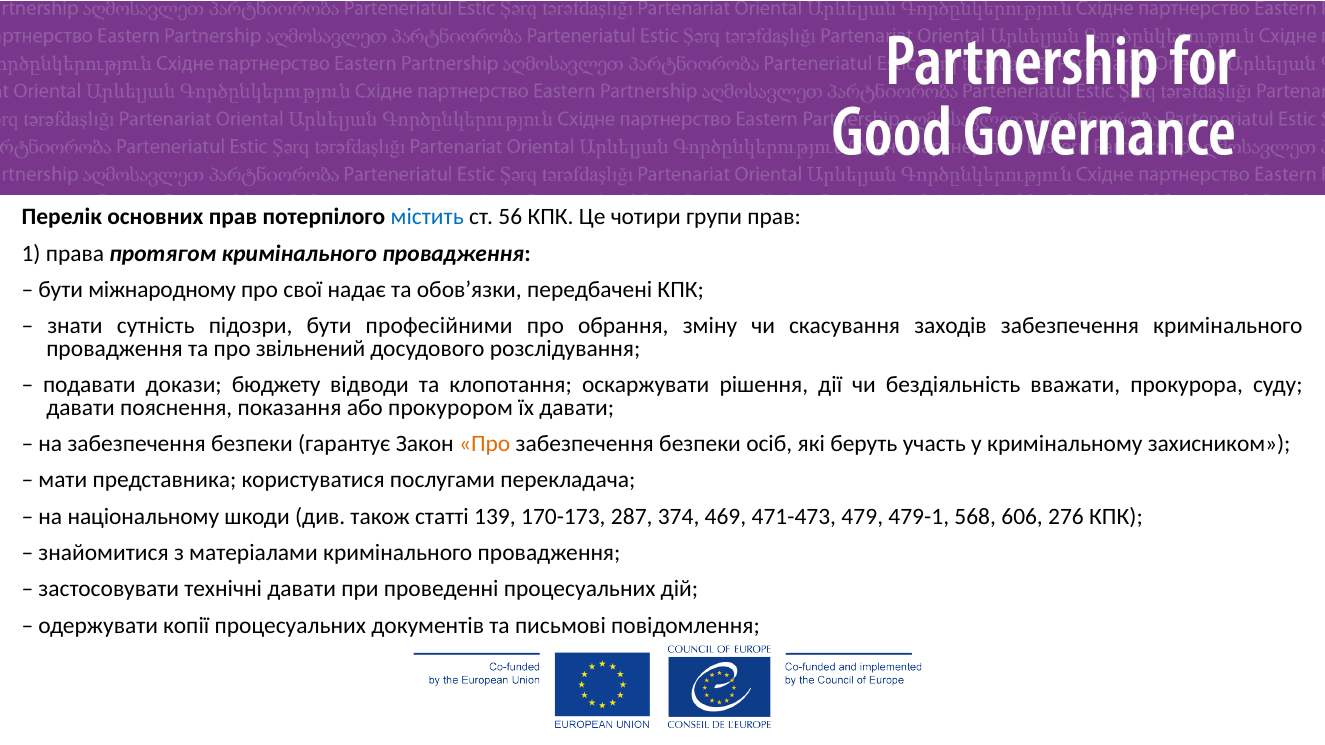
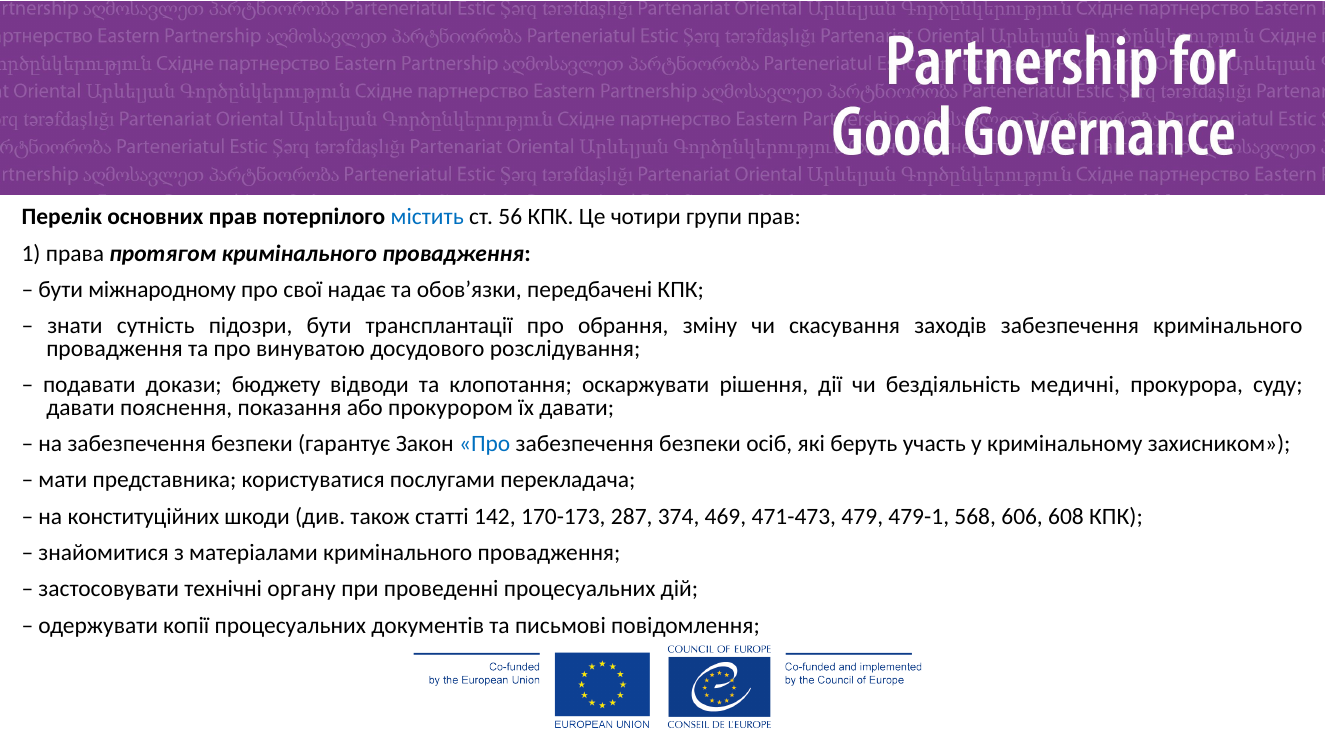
професійними: професійними -> трансплантації
звільнений: звільнений -> винуватою
вважати: вважати -> медичні
Про at (485, 444) colour: orange -> blue
національному: національному -> конституційних
139: 139 -> 142
276: 276 -> 608
технічні давати: давати -> органу
